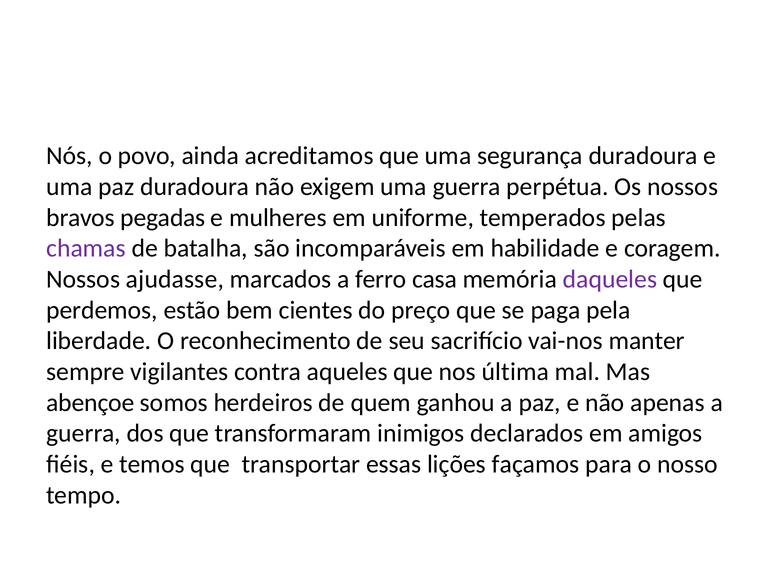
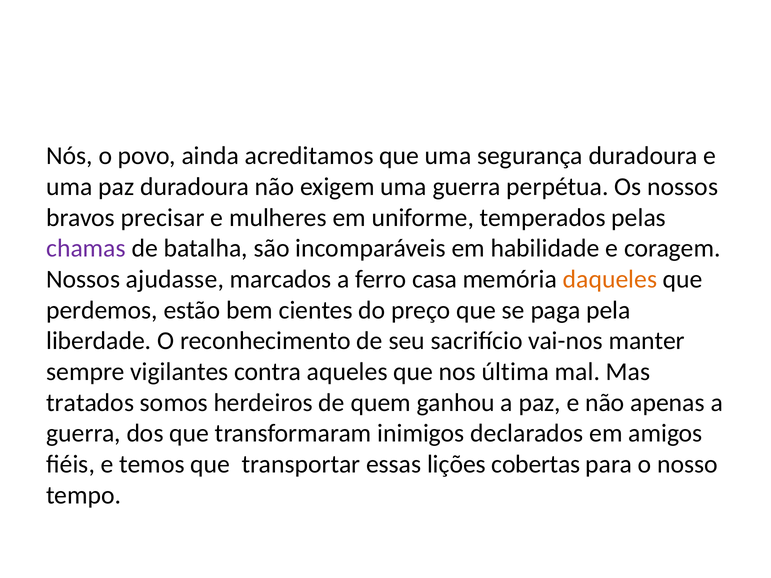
pegadas: pegadas -> precisar
daqueles colour: purple -> orange
abençoe: abençoe -> tratados
façamos: façamos -> cobertas
